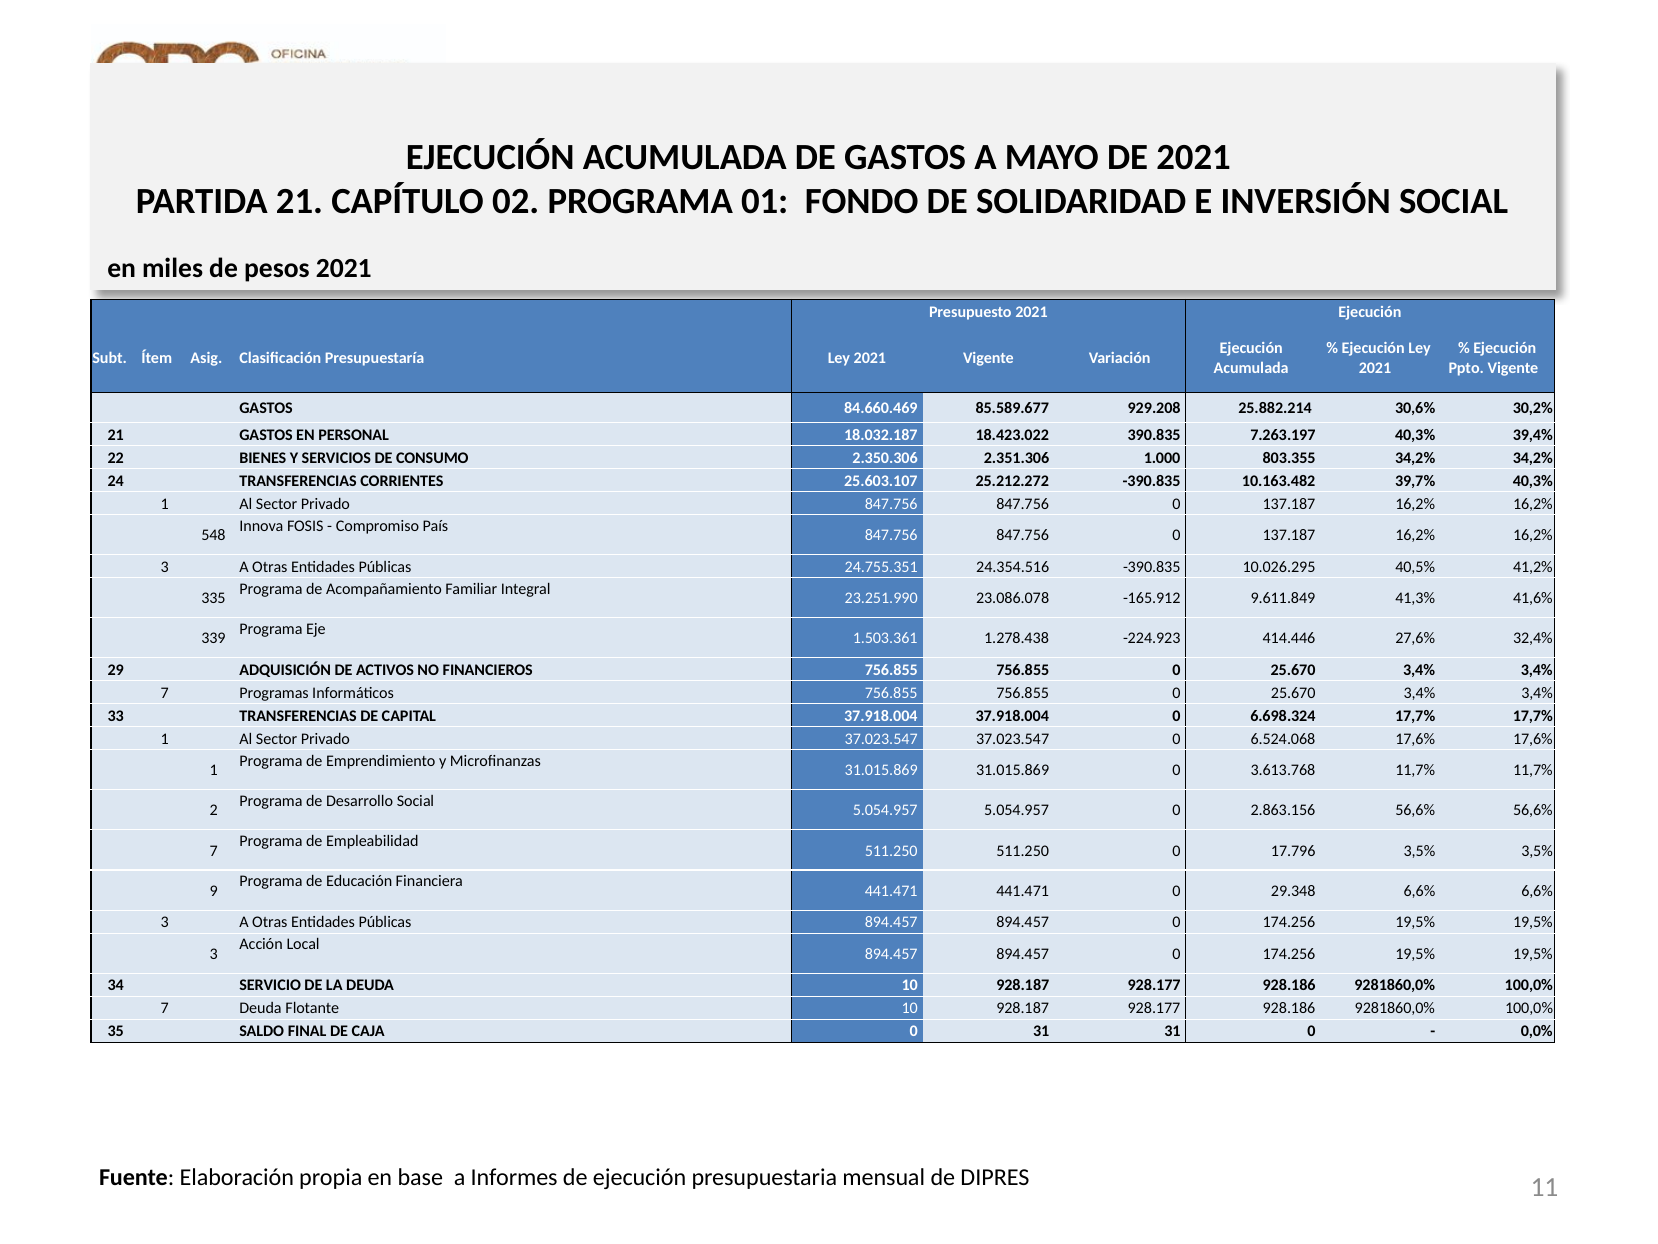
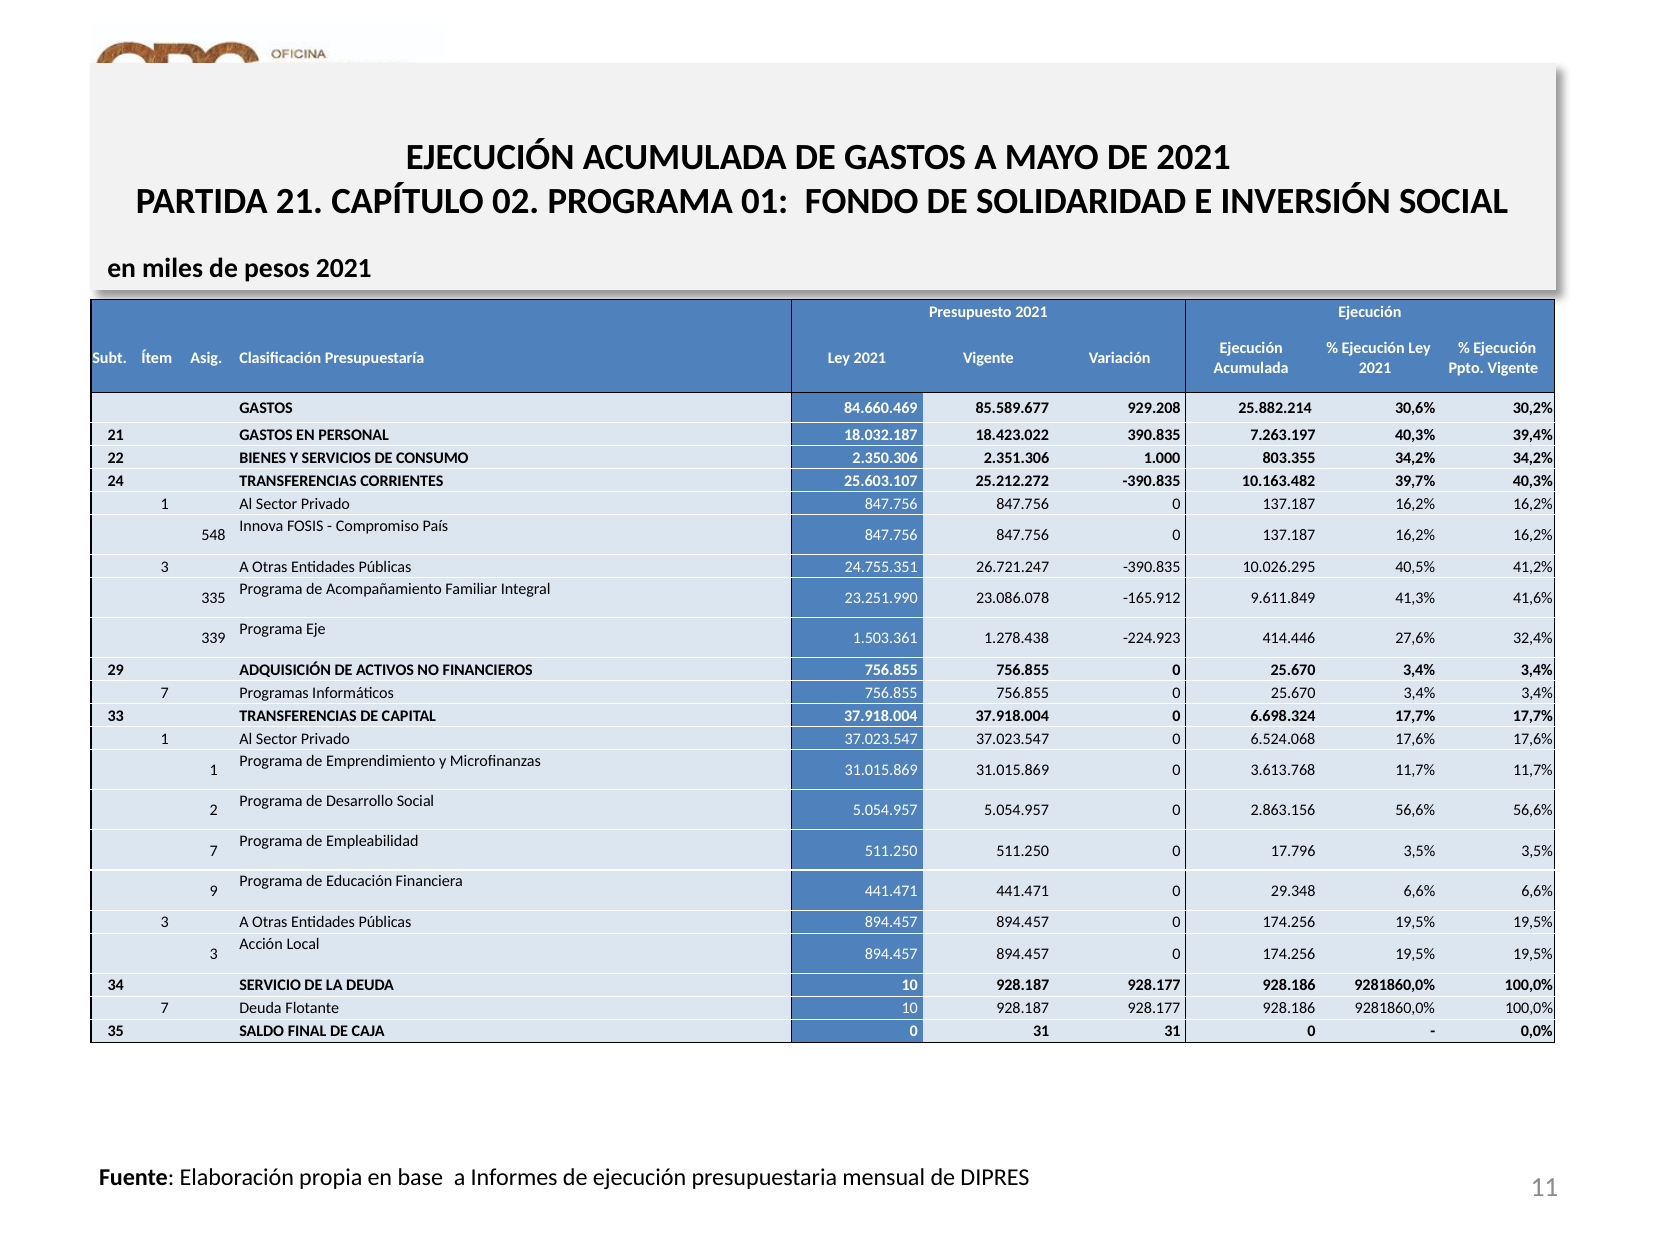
24.354.516: 24.354.516 -> 26.721.247
